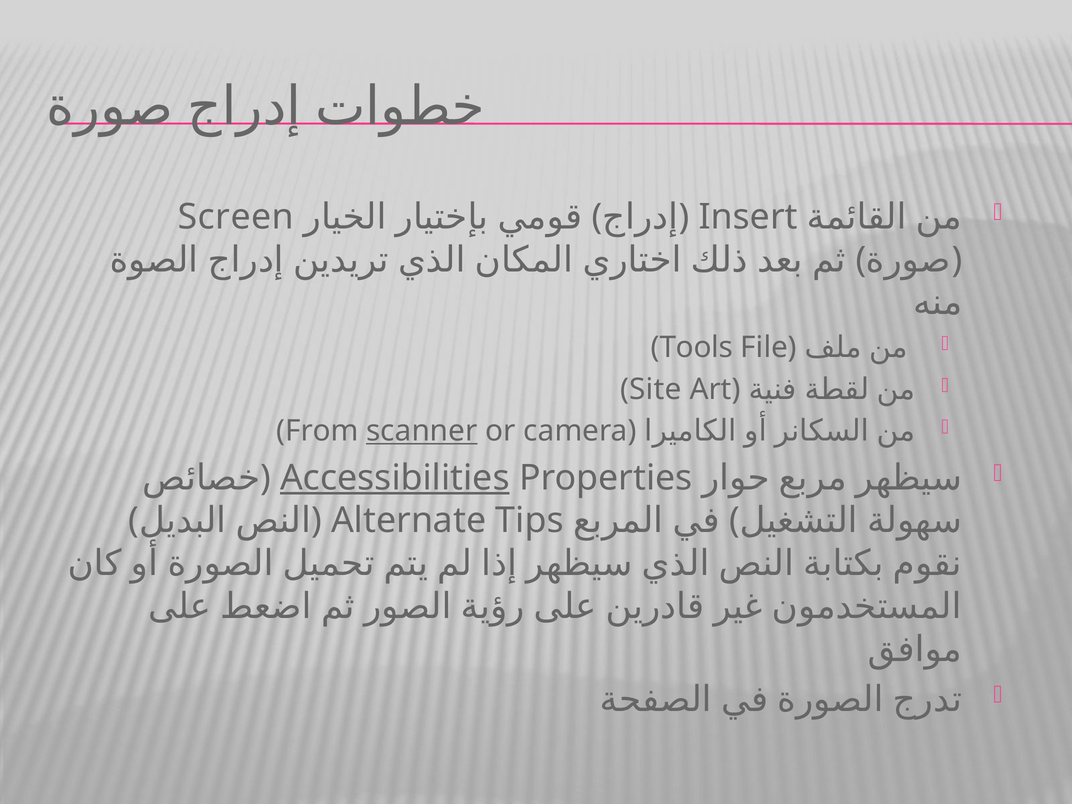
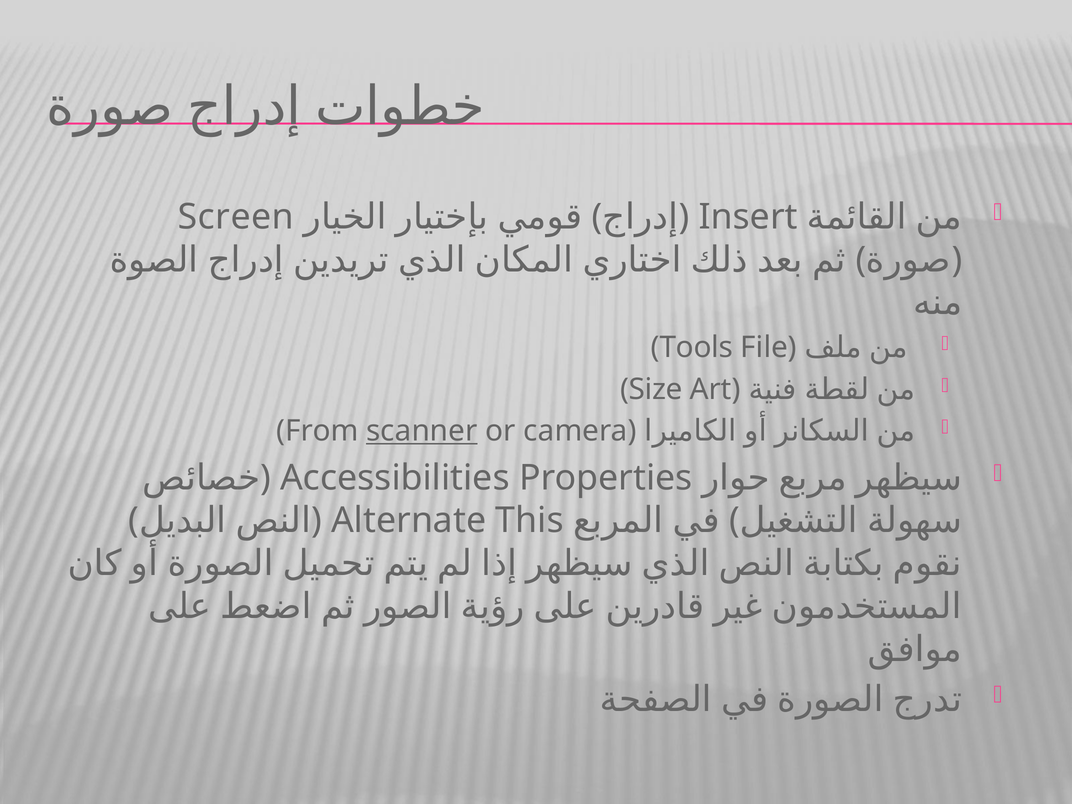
Site: Site -> Size
Accessibilities underline: present -> none
Tips: Tips -> This
